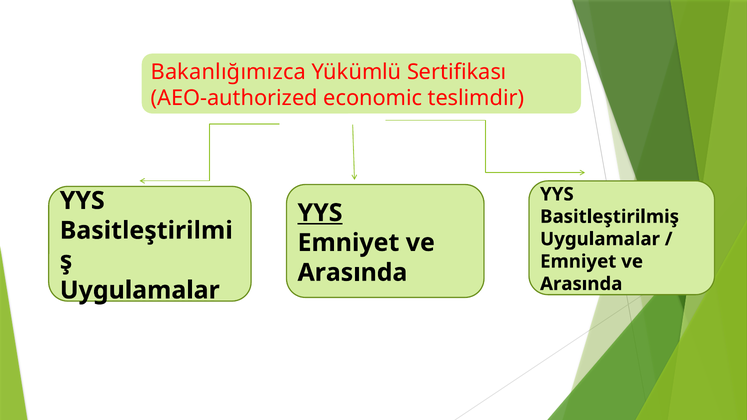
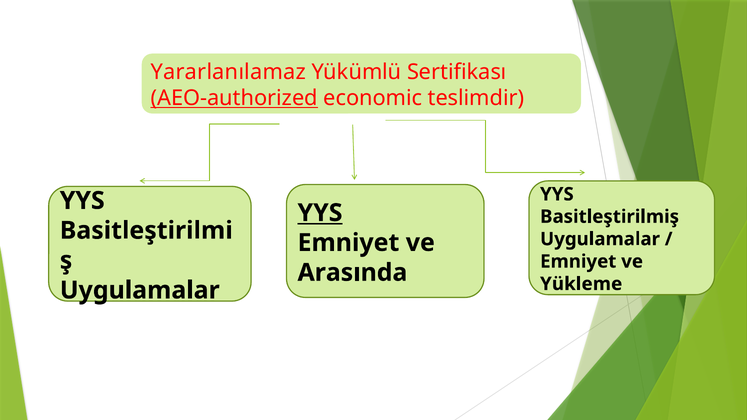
Bakanlığımızca: Bakanlığımızca -> Yararlanılamaz
AEO-authorized underline: none -> present
Arasında at (581, 284): Arasında -> Yükleme
